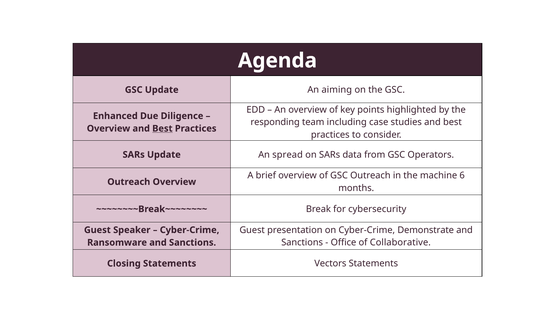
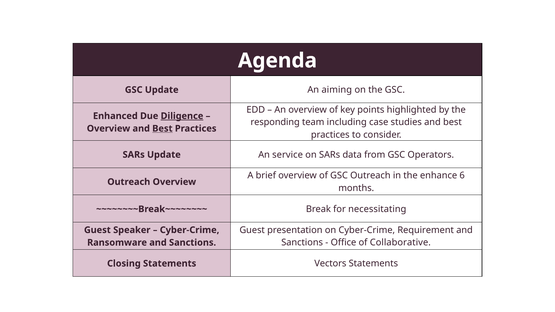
Diligence underline: none -> present
spread: spread -> service
machine: machine -> enhance
cybersecurity: cybersecurity -> necessitating
Demonstrate: Demonstrate -> Requirement
